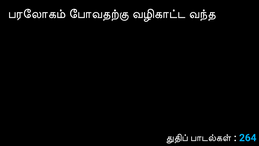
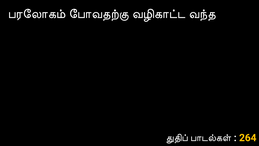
264 colour: light blue -> yellow
